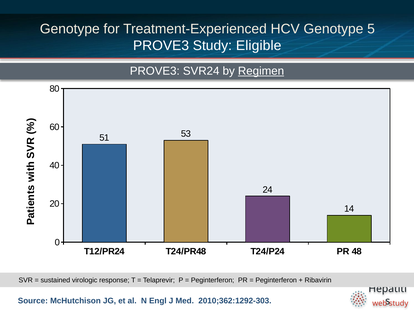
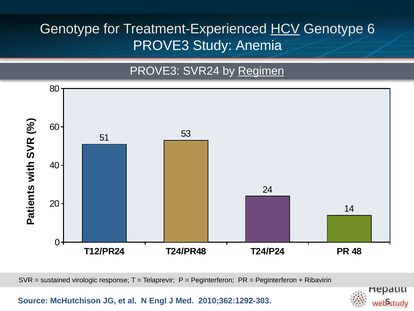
HCV underline: none -> present
5: 5 -> 6
Eligible: Eligible -> Anemia
